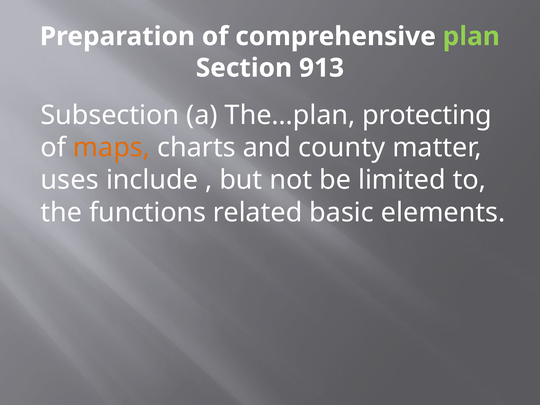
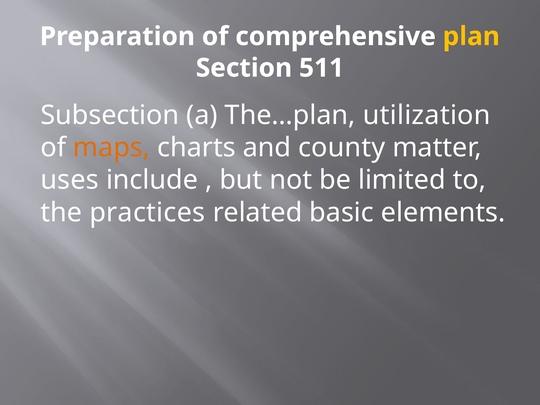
plan colour: light green -> yellow
913: 913 -> 511
protecting: protecting -> utilization
functions: functions -> practices
